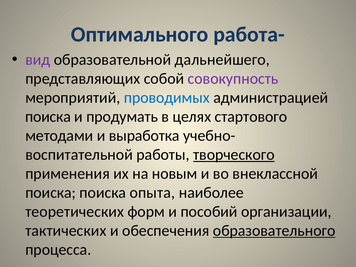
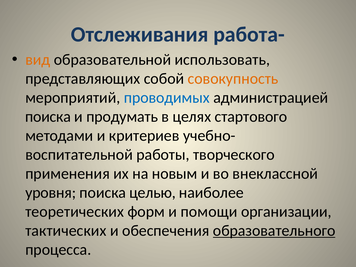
Оптимального: Оптимального -> Отслеживания
вид colour: purple -> orange
дальнейшего: дальнейшего -> использовать
совокупность colour: purple -> orange
выработка: выработка -> критериев
творческого underline: present -> none
поиска at (51, 193): поиска -> уровня
опыта: опыта -> целью
пособий: пособий -> помощи
